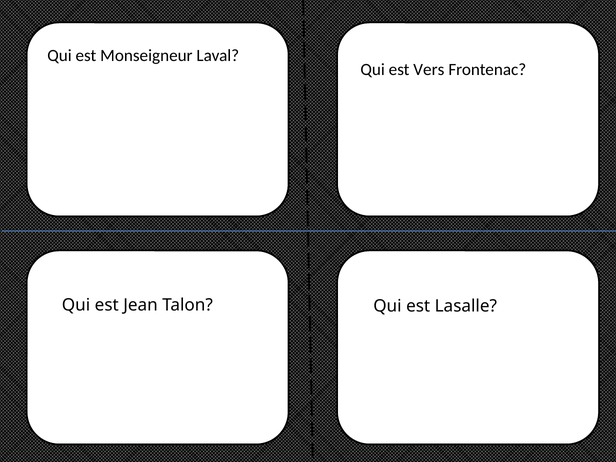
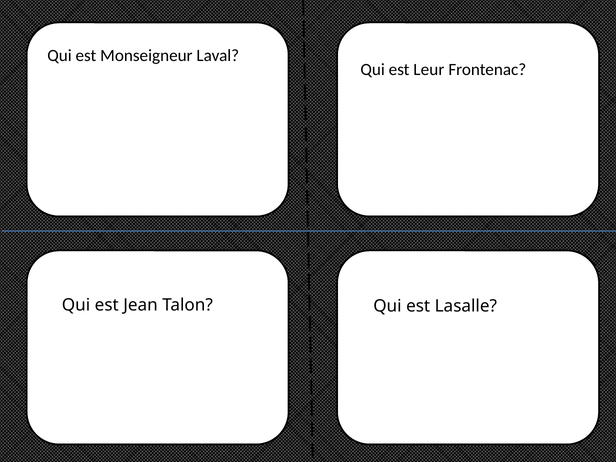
Vers: Vers -> Leur
